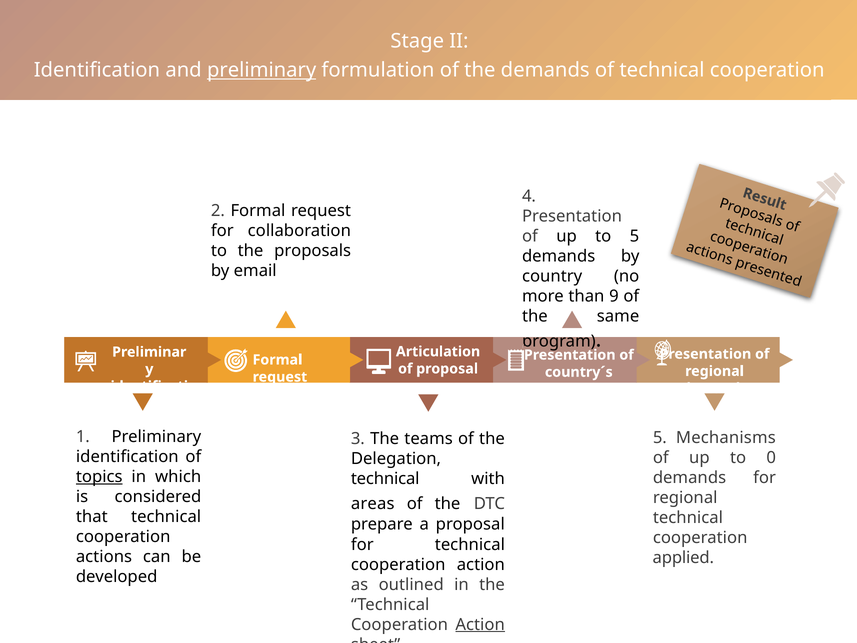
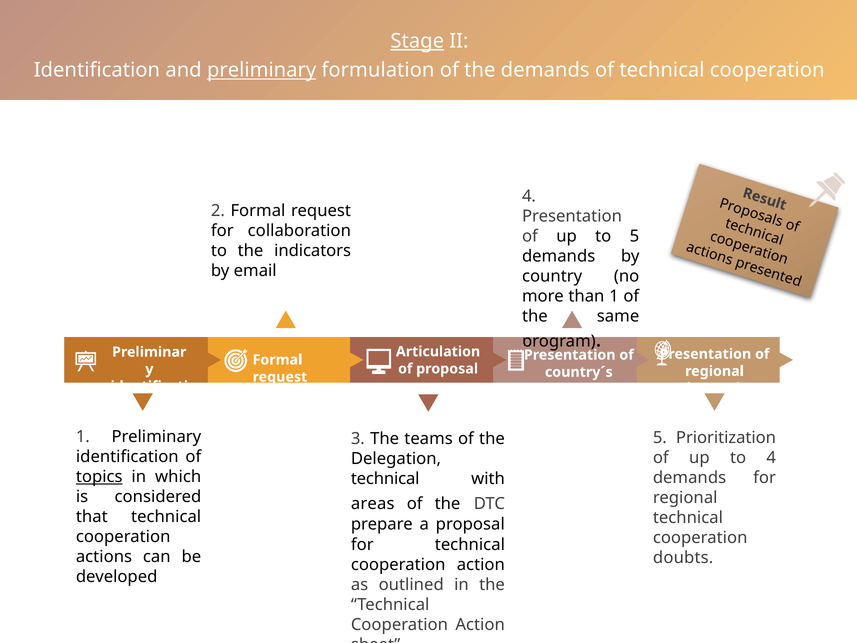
Stage underline: none -> present
proposals: proposals -> indicators
than 9: 9 -> 1
Mechanisms: Mechanisms -> Prioritization
to 0: 0 -> 4
applied: applied -> doubts
Action at (480, 624) underline: present -> none
